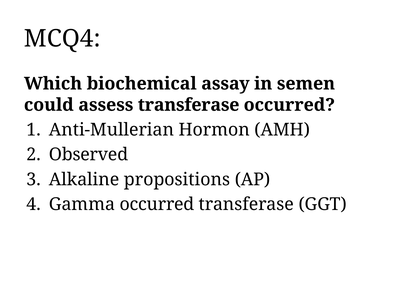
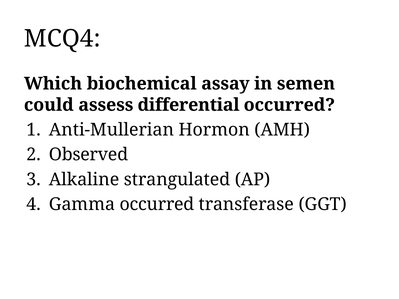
assess transferase: transferase -> differential
propositions: propositions -> strangulated
